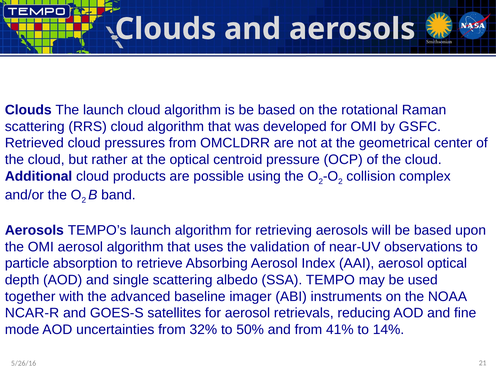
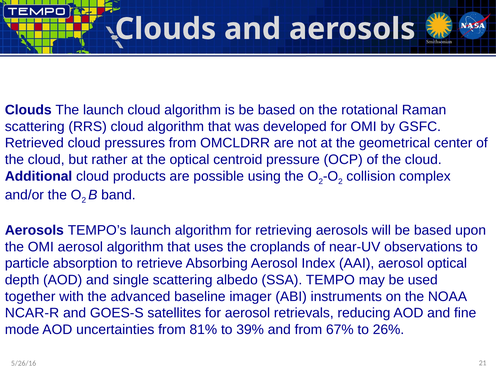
validation: validation -> croplands
32%: 32% -> 81%
50%: 50% -> 39%
41%: 41% -> 67%
14%: 14% -> 26%
